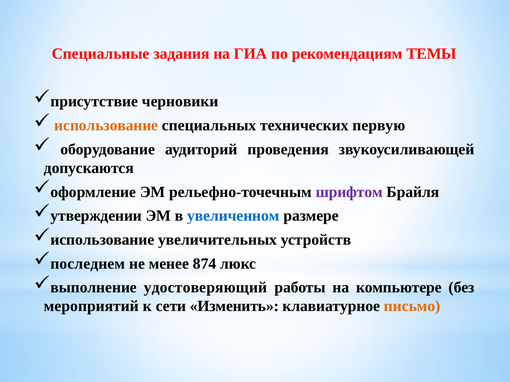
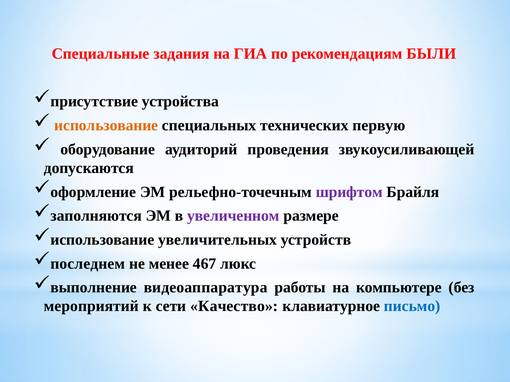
ТЕМЫ: ТЕМЫ -> БЫЛИ
черновики: черновики -> устройства
утверждении: утверждении -> заполняются
увеличенном colour: blue -> purple
874: 874 -> 467
удостоверяющий: удостоверяющий -> видеоаппаратура
Изменить: Изменить -> Качество
письмо colour: orange -> blue
